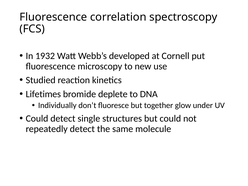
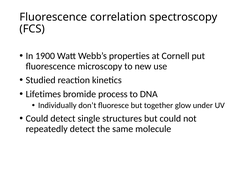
1932: 1932 -> 1900
developed: developed -> properties
deplete: deplete -> process
